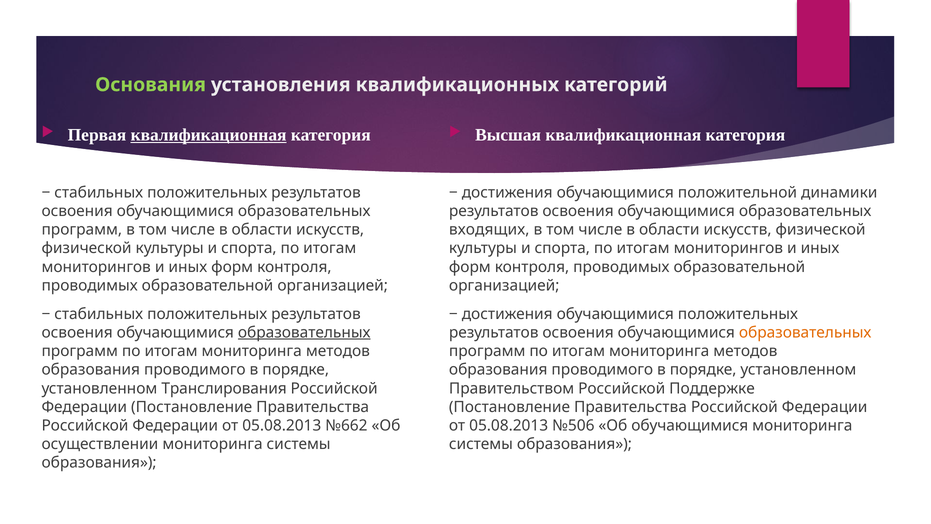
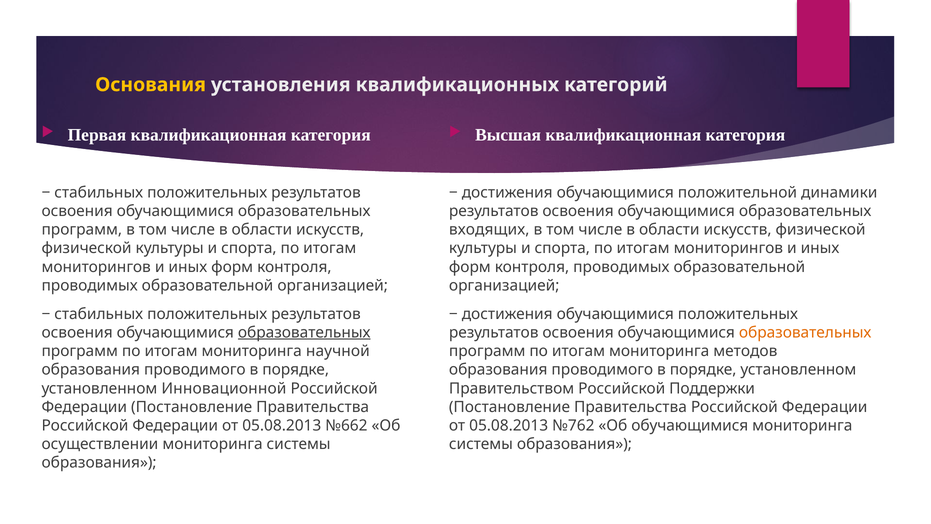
Основания colour: light green -> yellow
квалификационная at (209, 135) underline: present -> none
методов at (338, 351): методов -> научной
Транслирования: Транслирования -> Инновационной
Поддержке: Поддержке -> Поддержки
№506: №506 -> №762
